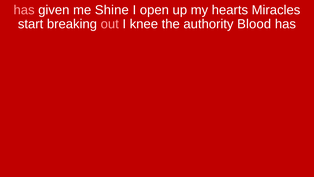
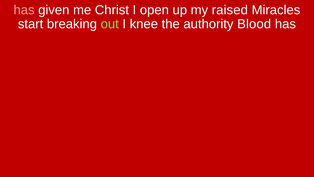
Shine: Shine -> Christ
hearts: hearts -> raised
out colour: pink -> light green
